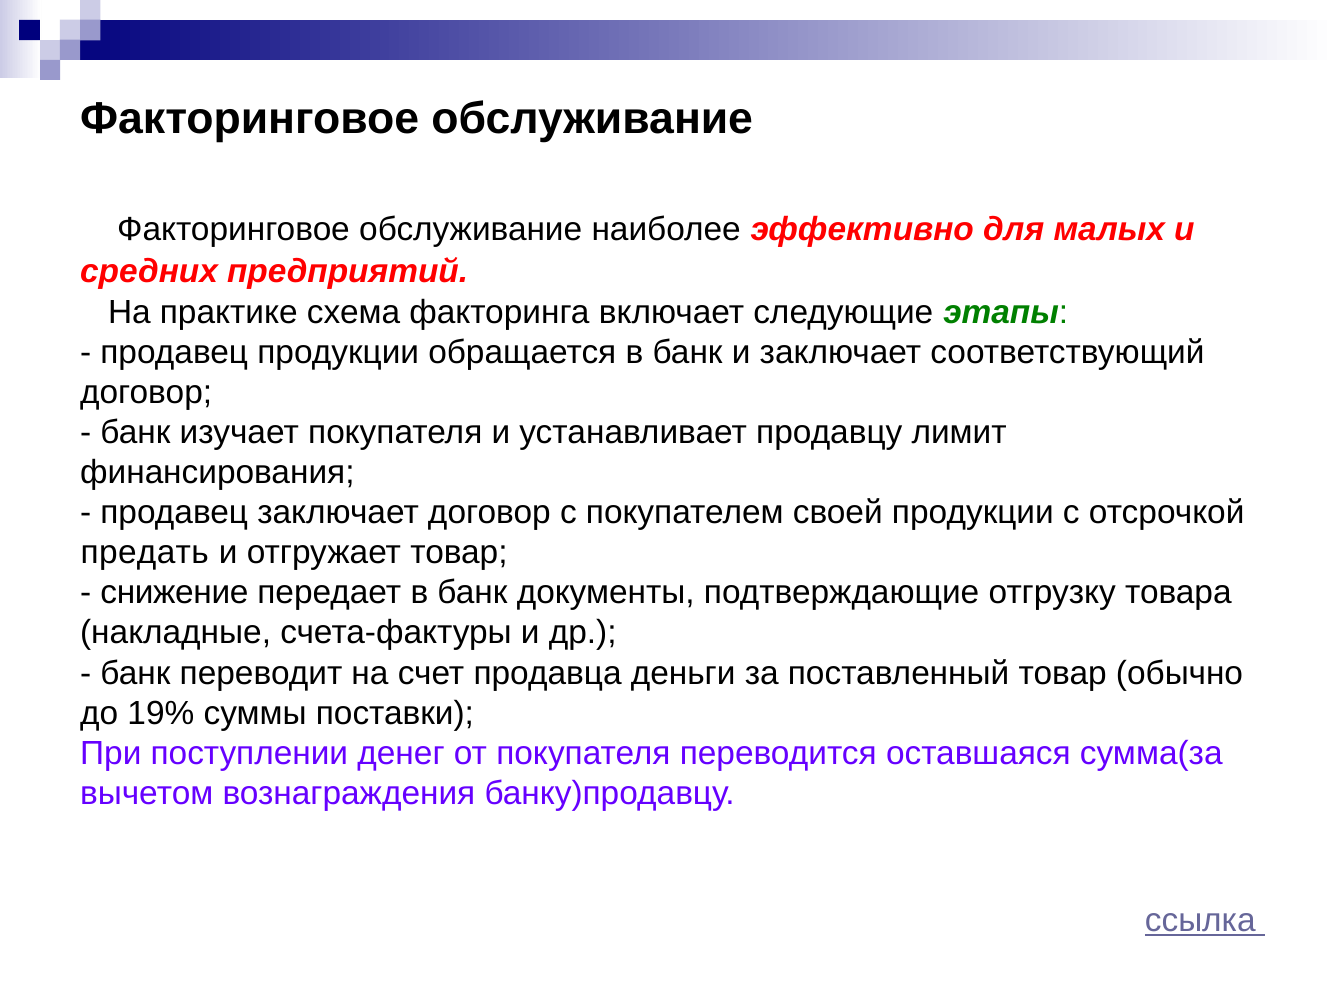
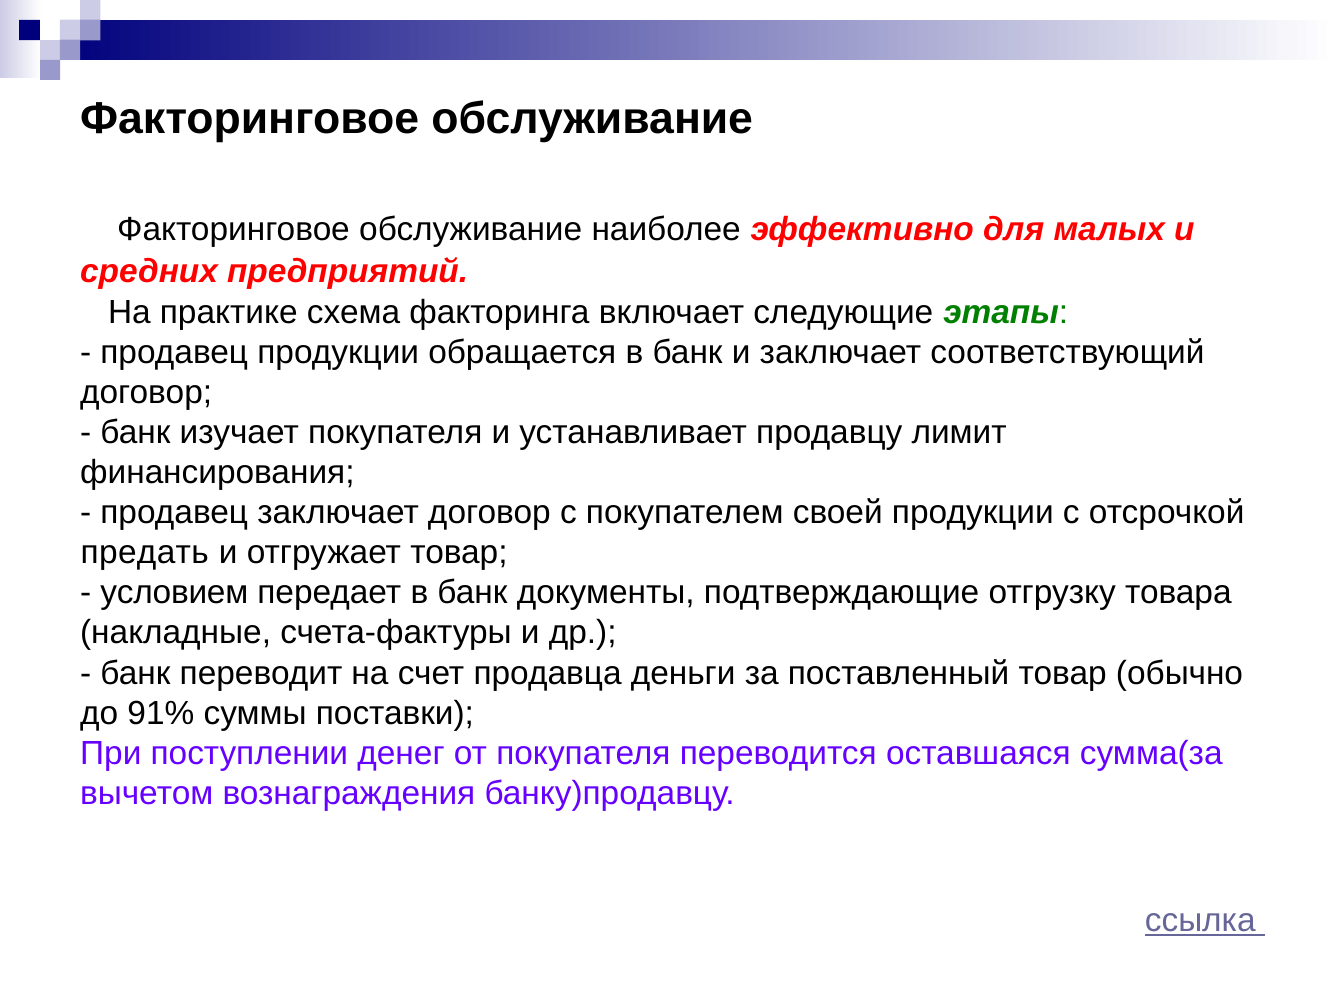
снижение: снижение -> условием
19%: 19% -> 91%
